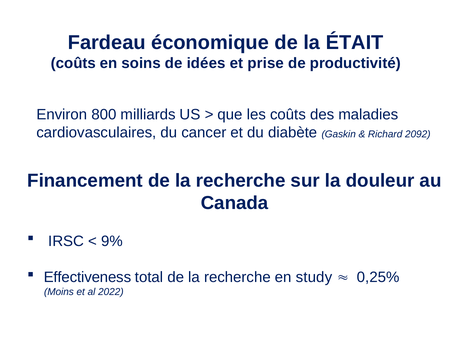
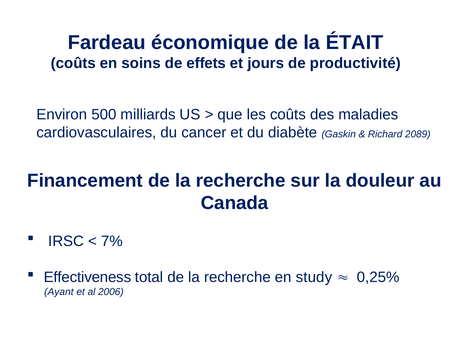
idées: idées -> effets
prise: prise -> jours
800: 800 -> 500
2092: 2092 -> 2089
9%: 9% -> 7%
Moins: Moins -> Ayant
2022: 2022 -> 2006
